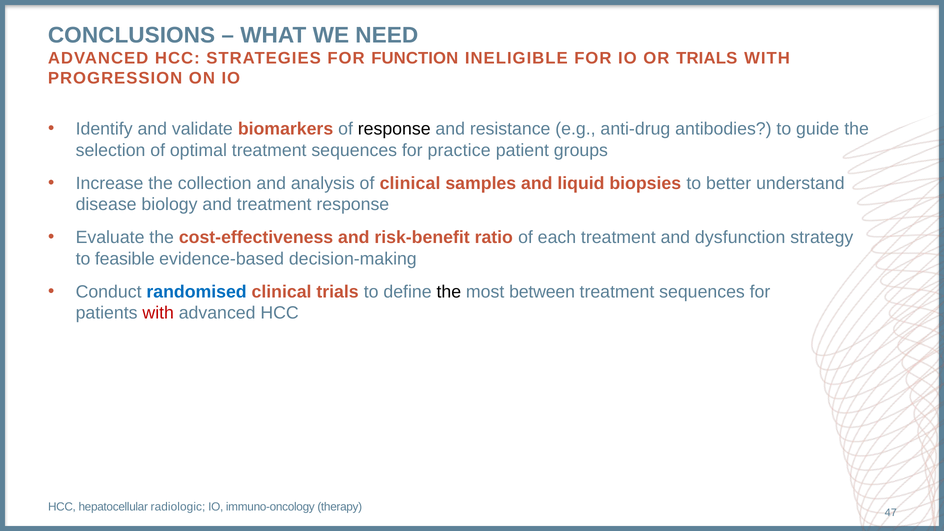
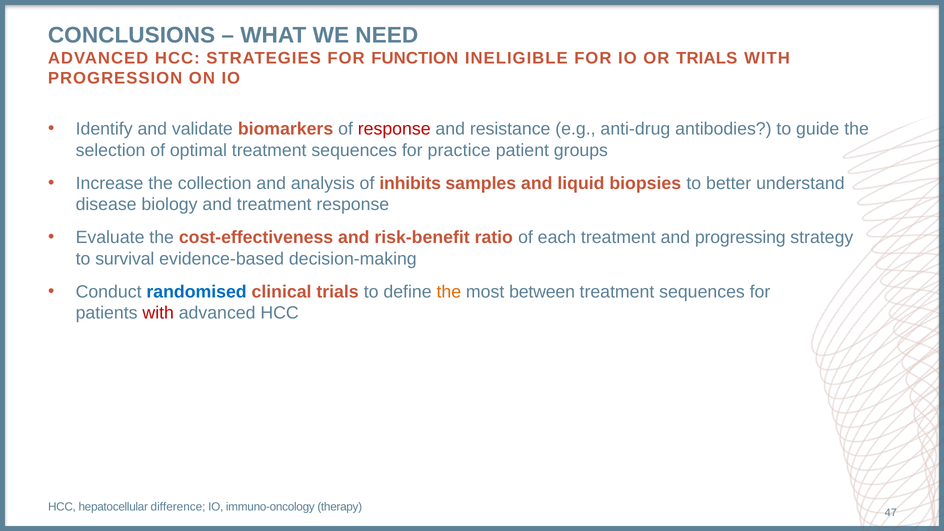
response at (394, 129) colour: black -> red
of clinical: clinical -> inhibits
dysfunction: dysfunction -> progressing
feasible: feasible -> survival
the at (449, 292) colour: black -> orange
radiologic: radiologic -> difference
